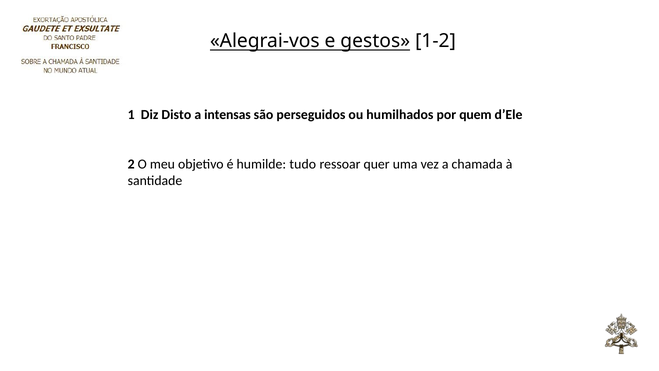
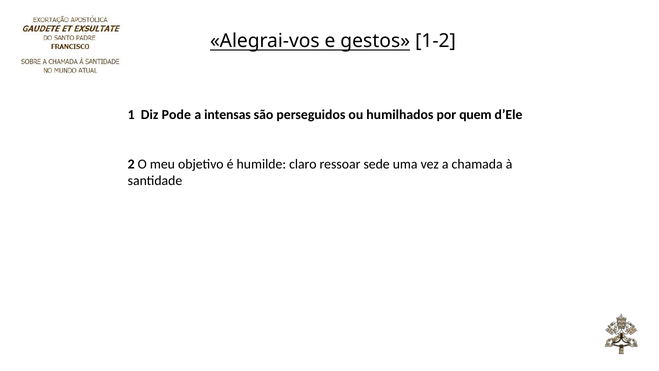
Disto: Disto -> Pode
tudo: tudo -> claro
quer: quer -> sede
